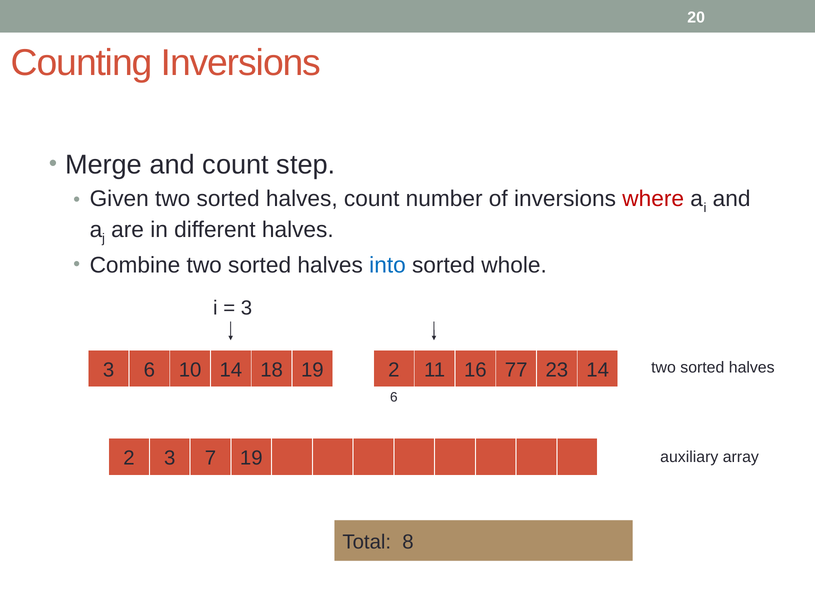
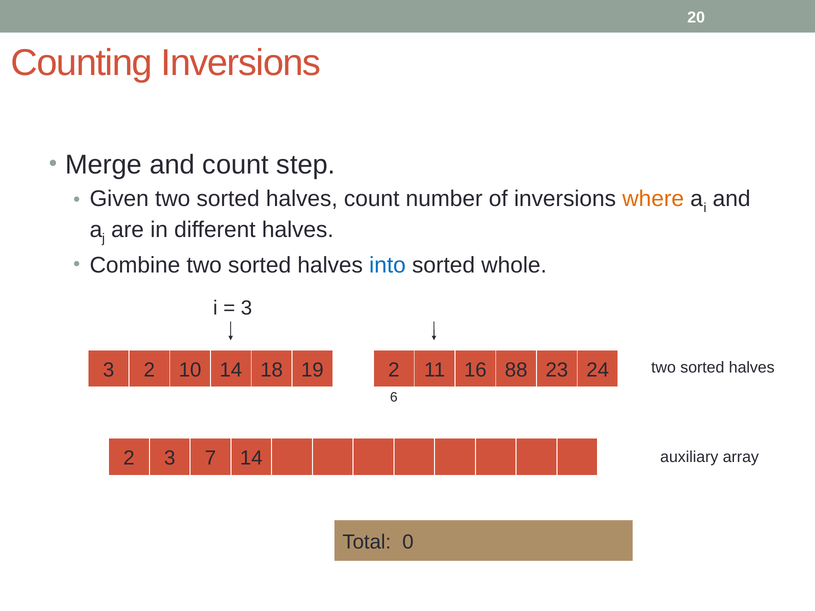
where colour: red -> orange
3 6: 6 -> 2
77: 77 -> 88
23 14: 14 -> 24
7 19: 19 -> 14
8: 8 -> 0
